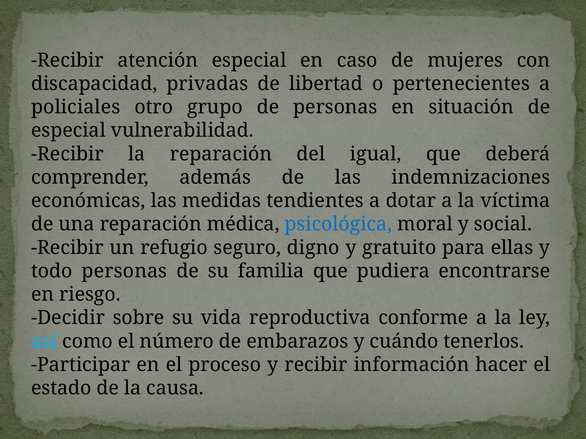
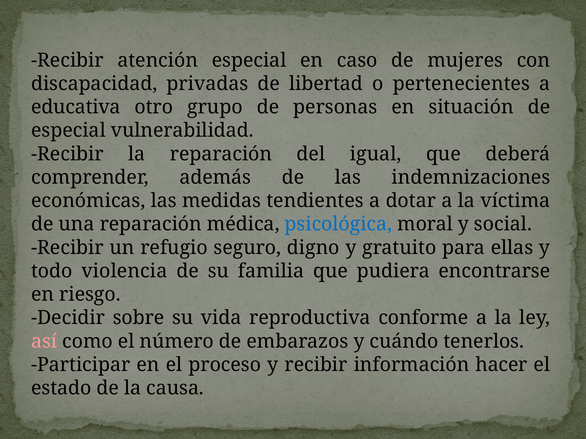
policiales: policiales -> educativa
todo personas: personas -> violencia
así colour: light blue -> pink
